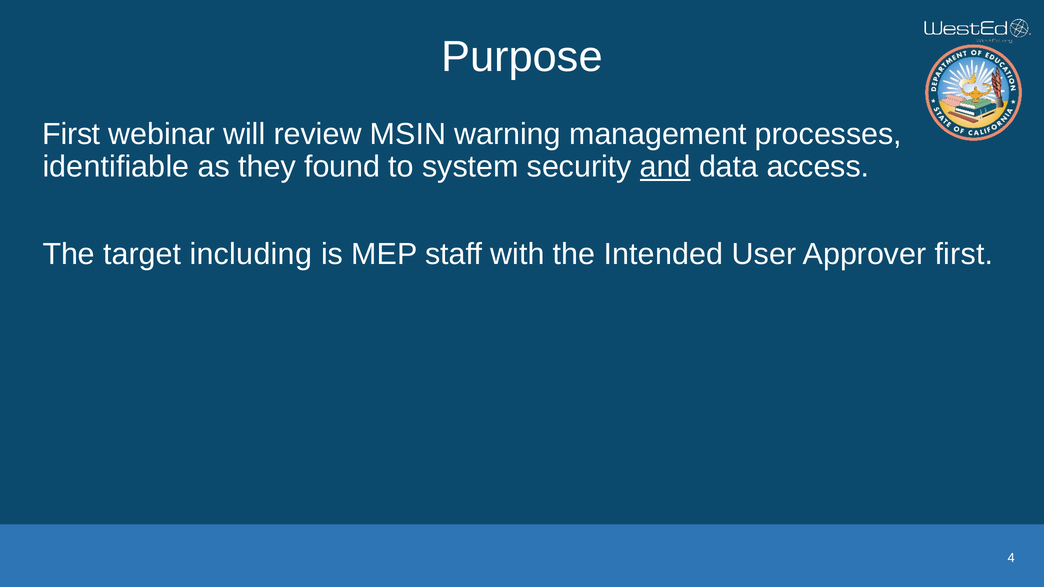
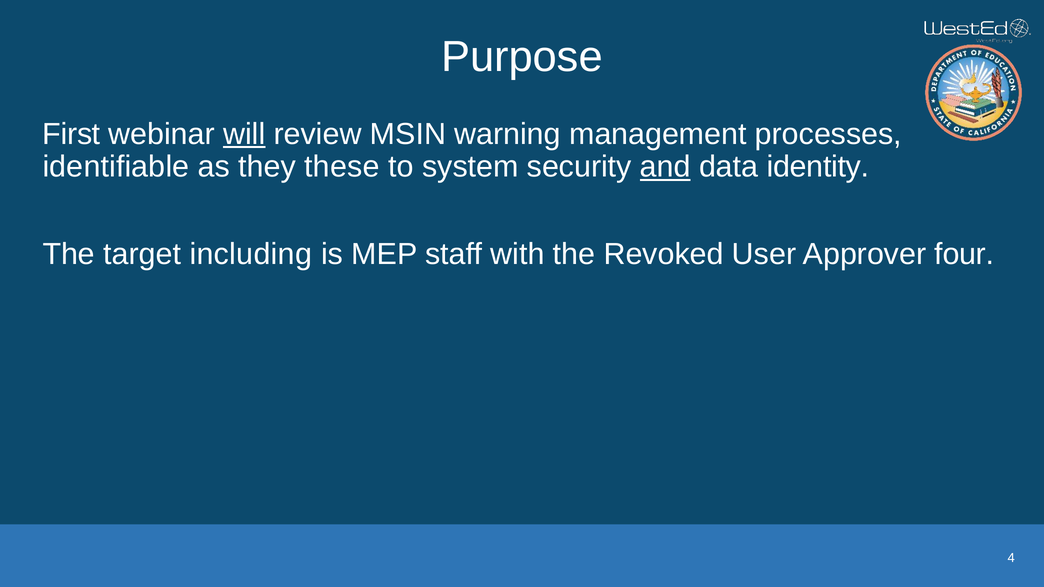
will underline: none -> present
found: found -> these
access: access -> identity
Intended: Intended -> Revoked
Approver first: first -> four
